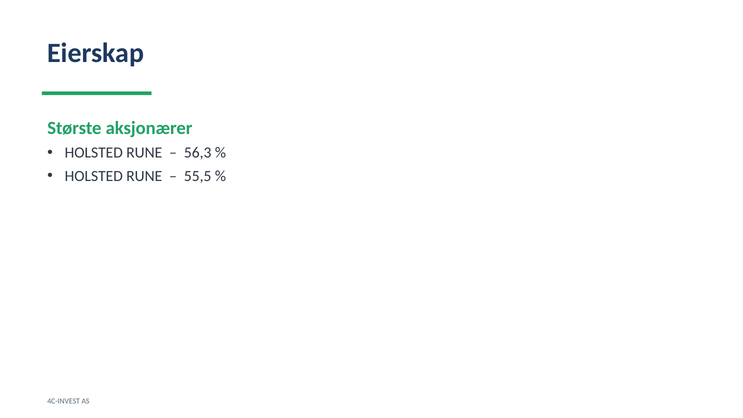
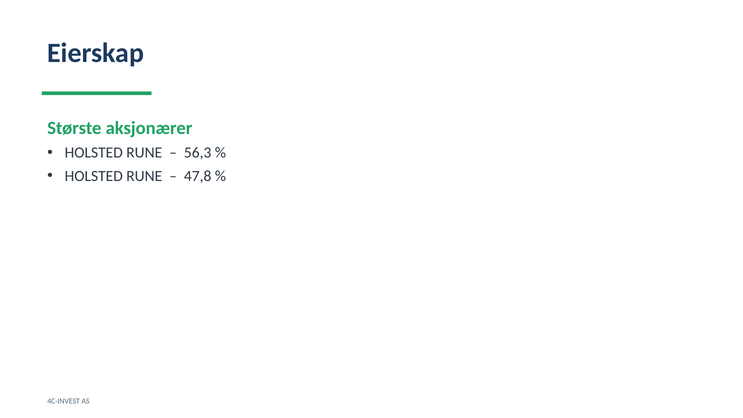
55,5: 55,5 -> 47,8
